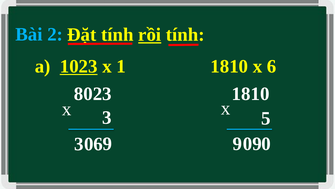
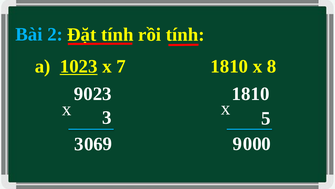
rồi underline: present -> none
1: 1 -> 7
x 6: 6 -> 8
8023: 8023 -> 9023
3 9: 9 -> 0
